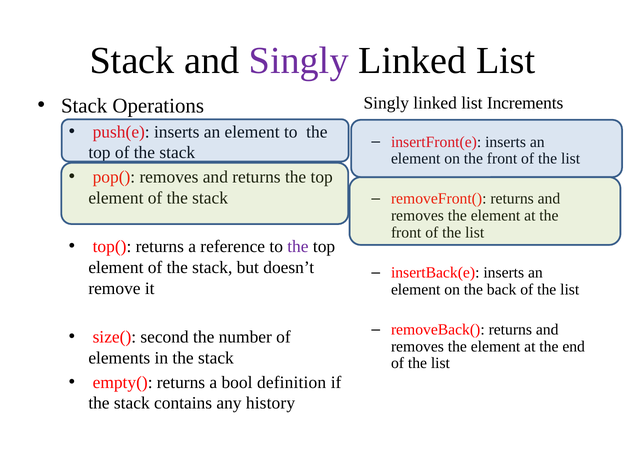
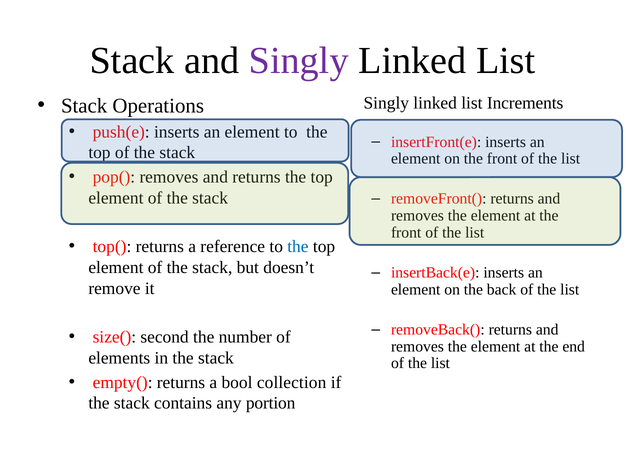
the at (298, 247) colour: purple -> blue
definition: definition -> collection
history: history -> portion
